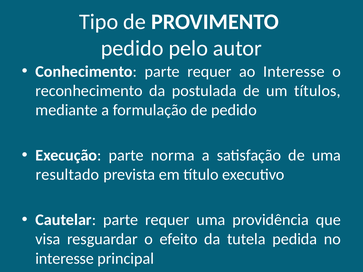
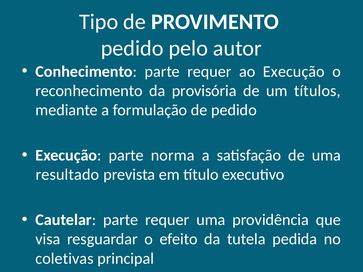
ao Interesse: Interesse -> Execução
postulada: postulada -> provisória
interesse at (65, 259): interesse -> coletivas
